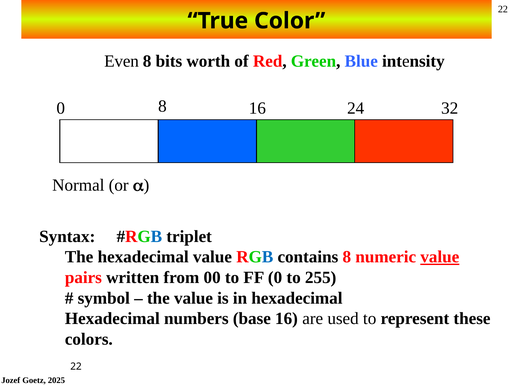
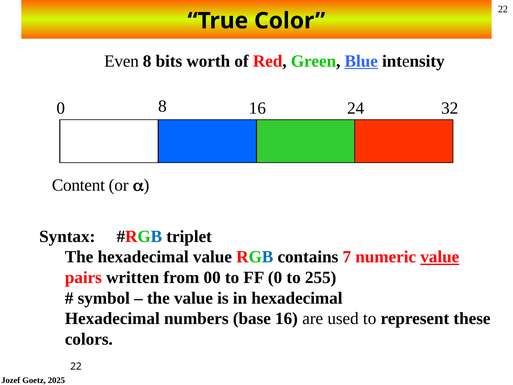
Blue underline: none -> present
Normal: Normal -> Content
contains 8: 8 -> 7
